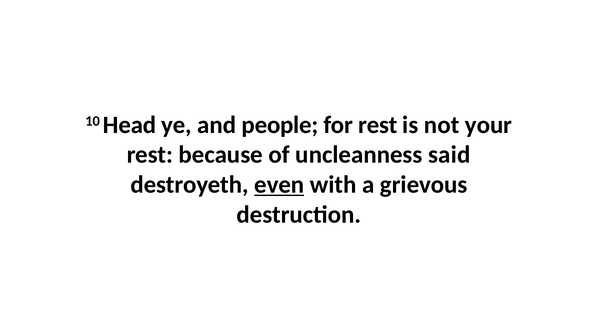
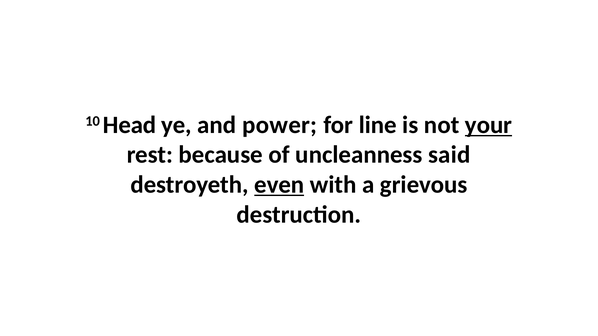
people: people -> power
for rest: rest -> line
your underline: none -> present
